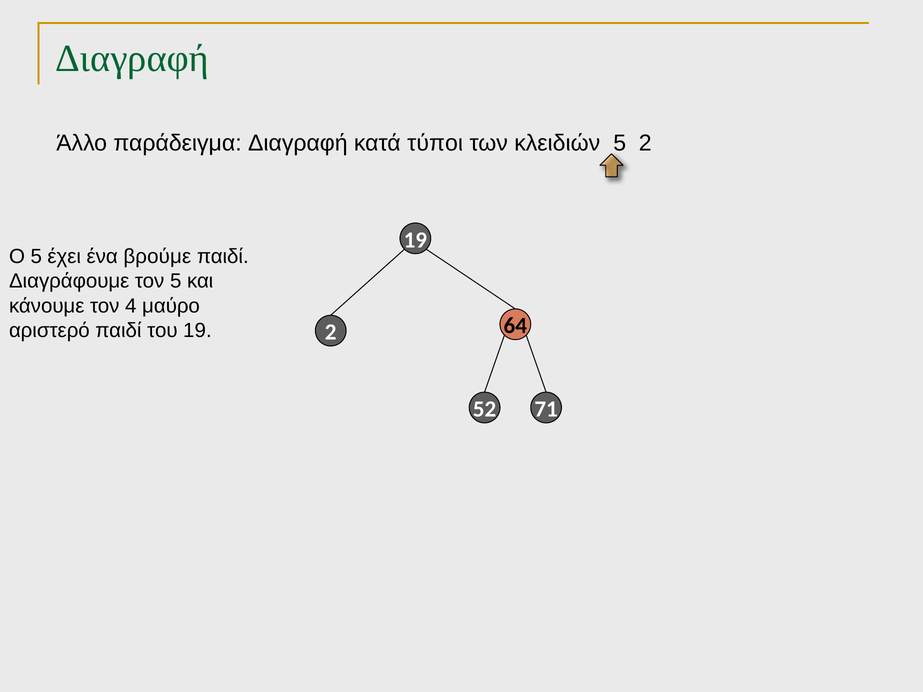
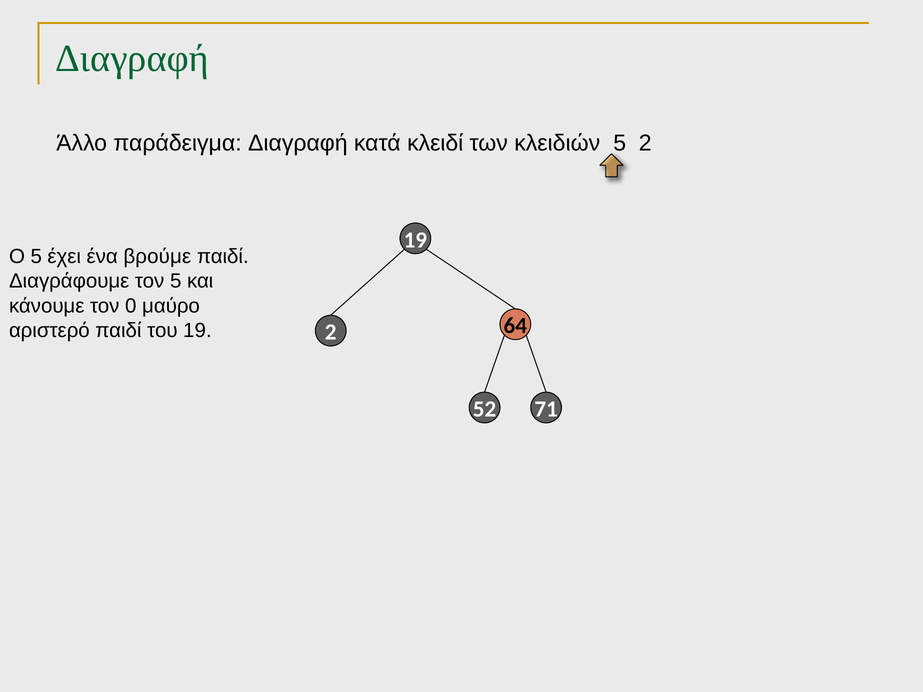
τύποι: τύποι -> κλειδί
4: 4 -> 0
